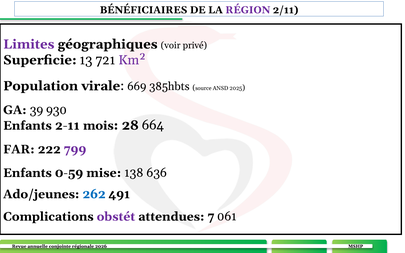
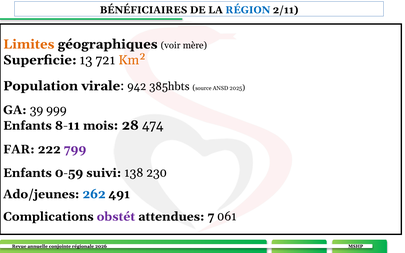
RÉGION colour: purple -> blue
Limites colour: purple -> orange
privé: privé -> mère
Km² colour: purple -> orange
669: 669 -> 942
930: 930 -> 999
2-11: 2-11 -> 8-11
664: 664 -> 474
mise: mise -> suivi
636: 636 -> 230
